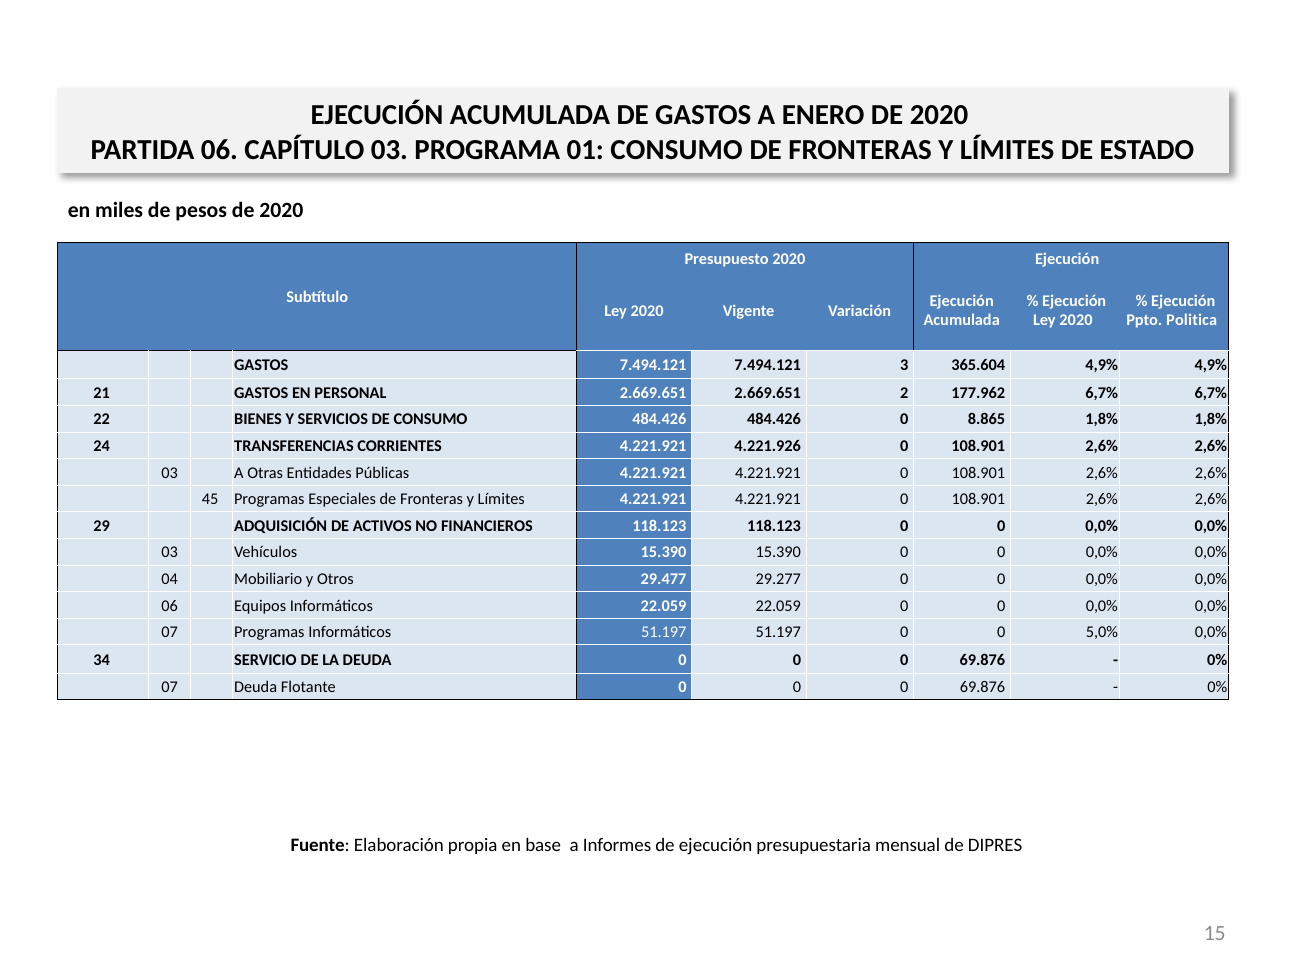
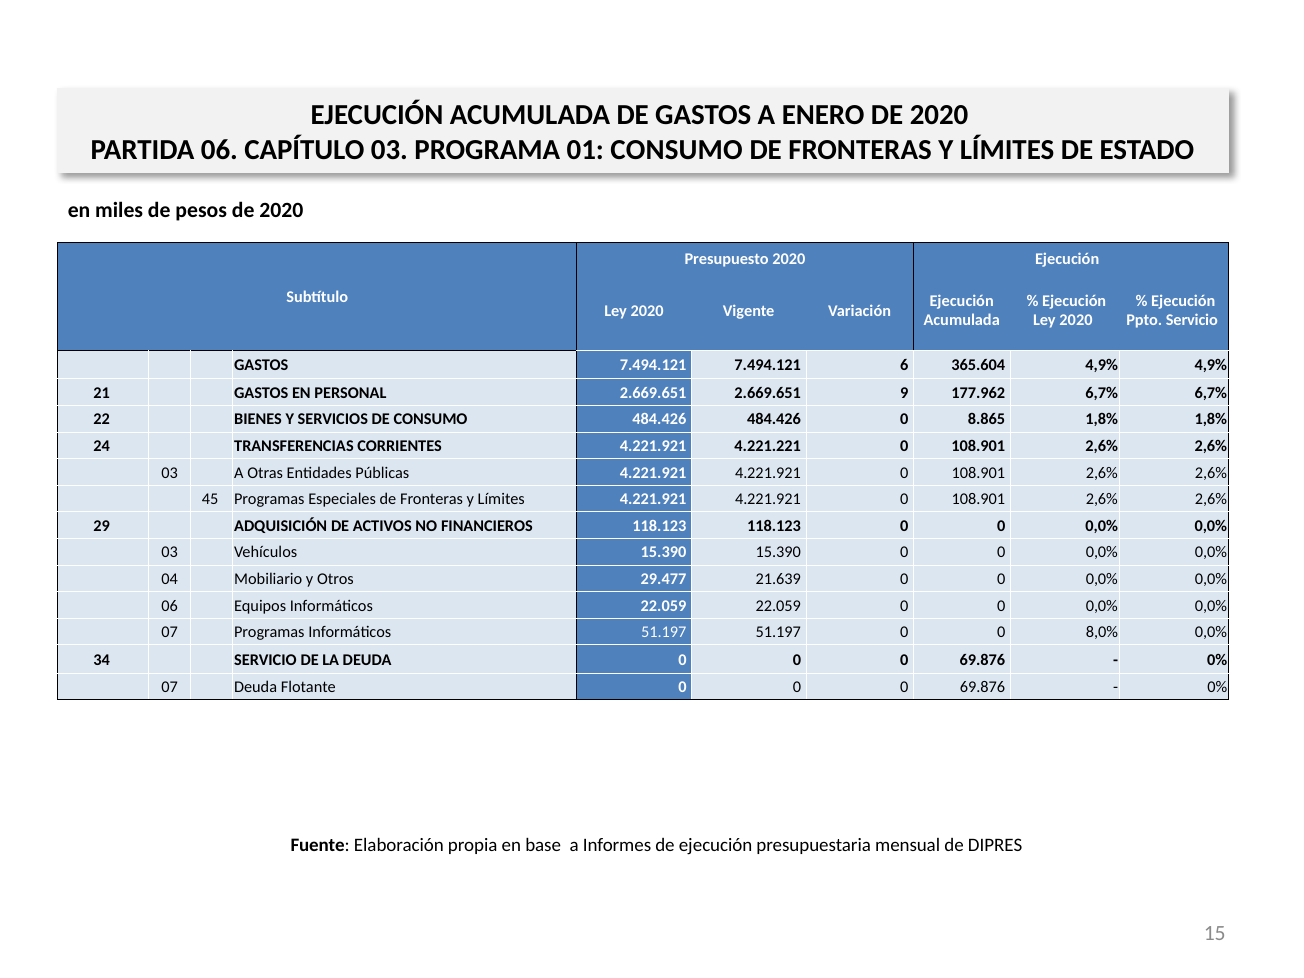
Ppto Politica: Politica -> Servicio
3: 3 -> 6
2: 2 -> 9
4.221.926: 4.221.926 -> 4.221.221
29.277: 29.277 -> 21.639
5,0%: 5,0% -> 8,0%
